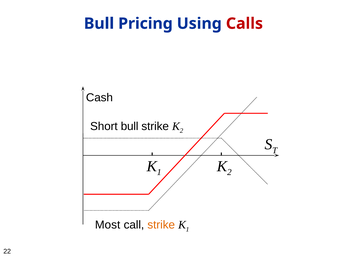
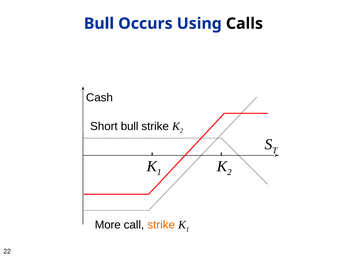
Pricing: Pricing -> Occurs
Calls colour: red -> black
Most: Most -> More
